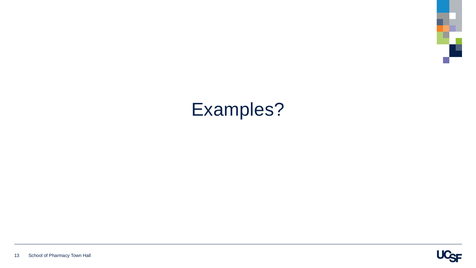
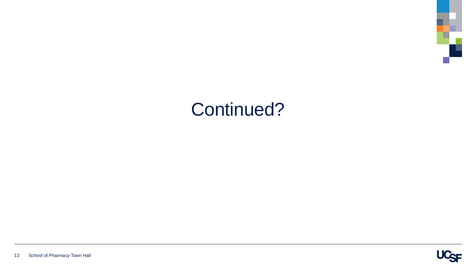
Examples: Examples -> Continued
